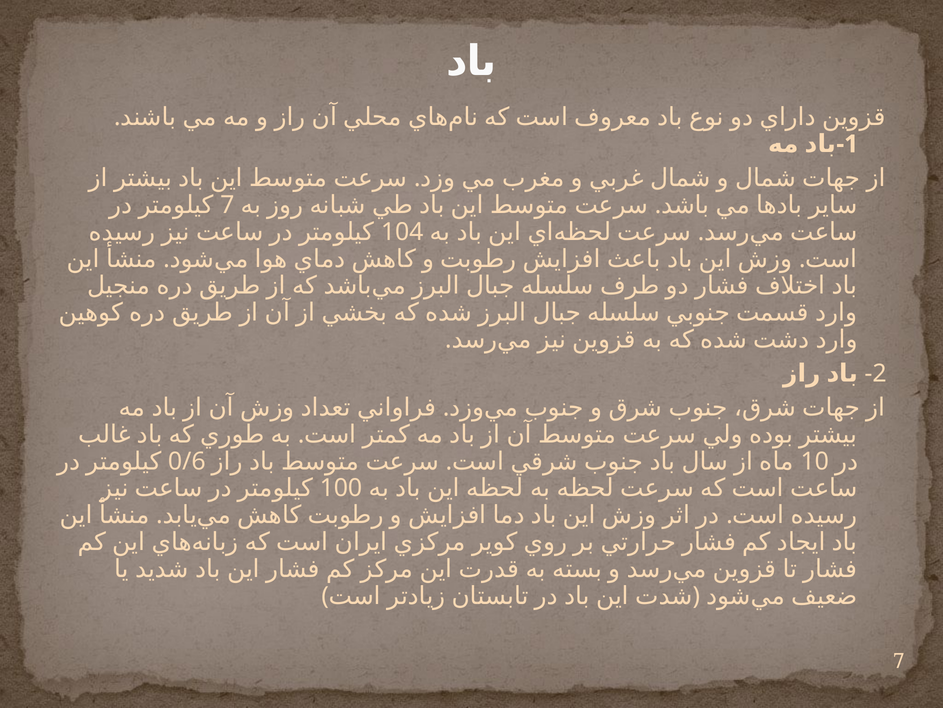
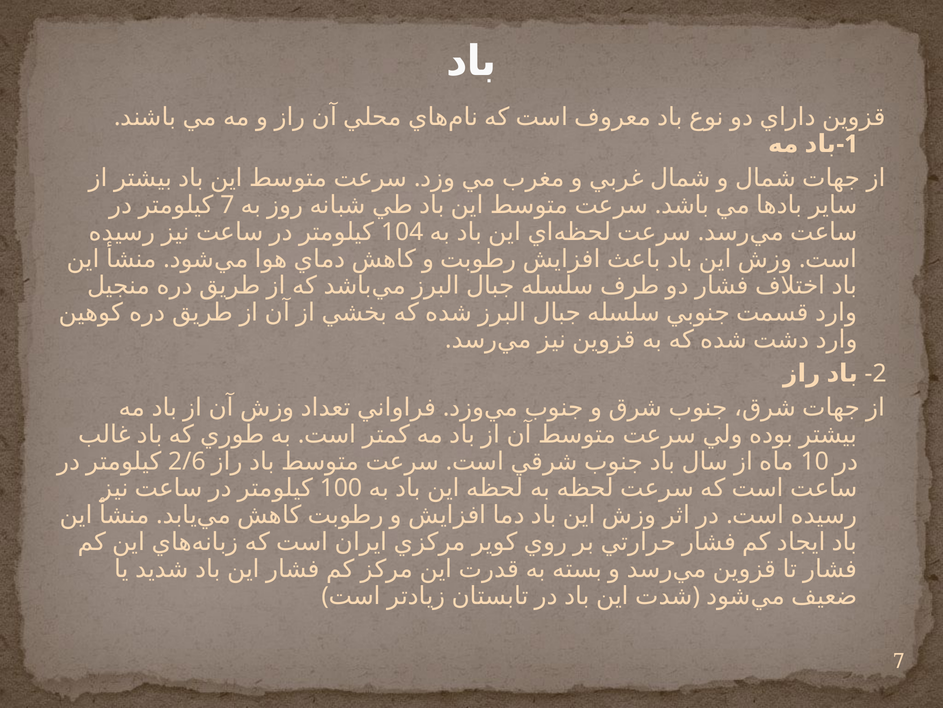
0/6: 0/6 -> 2/6
